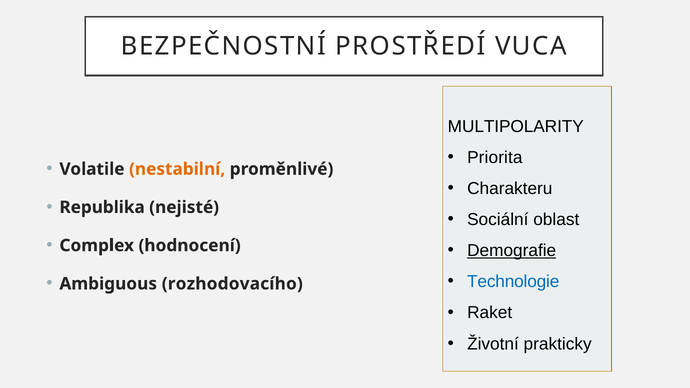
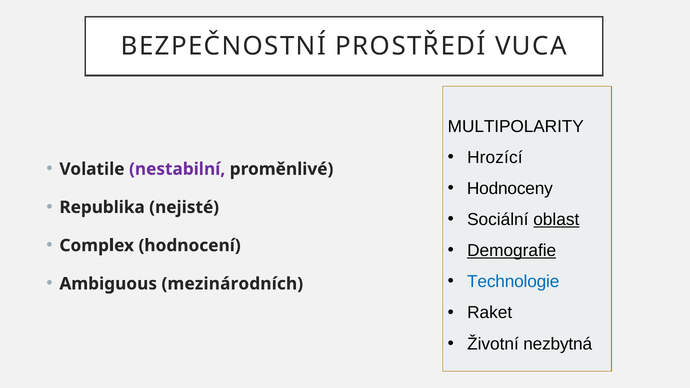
Priorita: Priorita -> Hrozící
nestabilní colour: orange -> purple
Charakteru: Charakteru -> Hodnoceny
oblast underline: none -> present
rozhodovacího: rozhodovacího -> mezinárodních
prakticky: prakticky -> nezbytná
